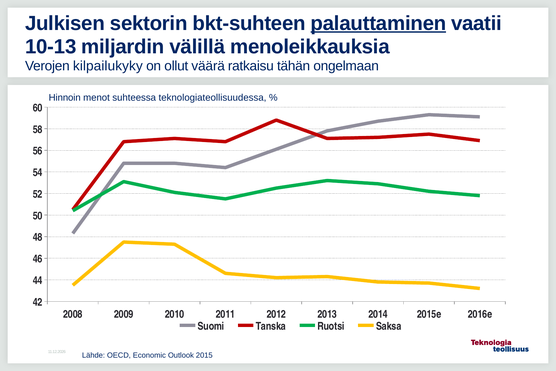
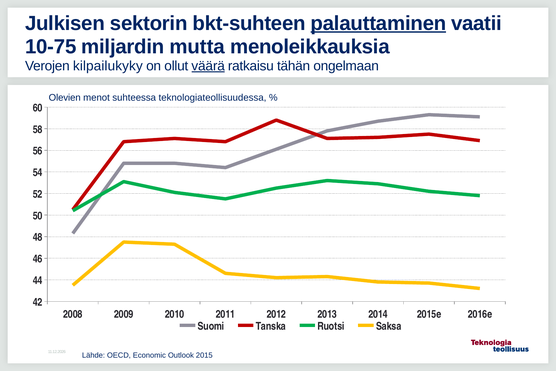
10-13: 10-13 -> 10-75
välillä: välillä -> mutta
väärä underline: none -> present
Hinnoin: Hinnoin -> Olevien
